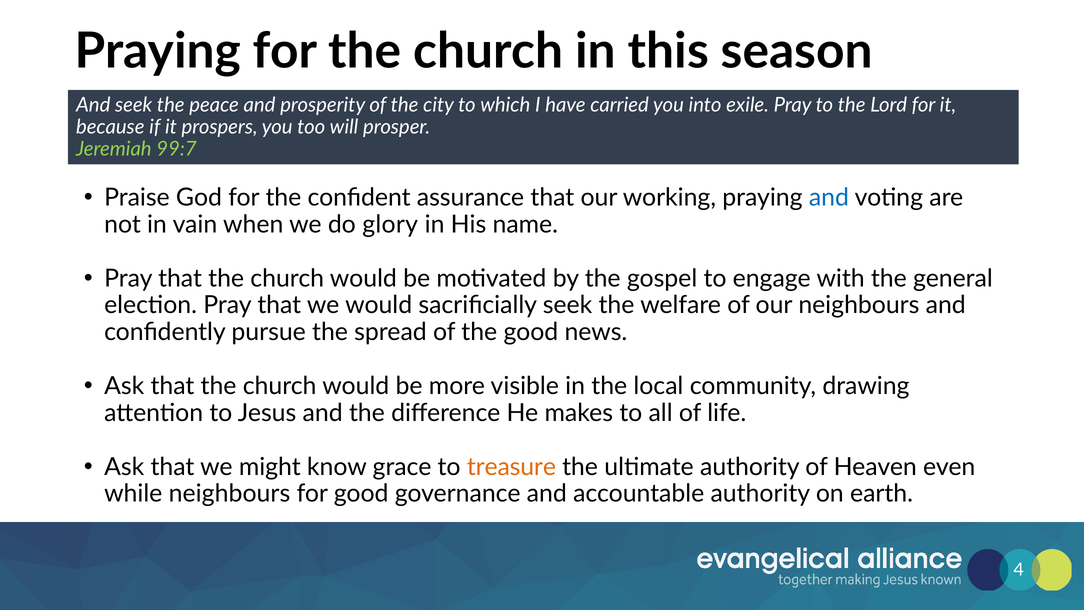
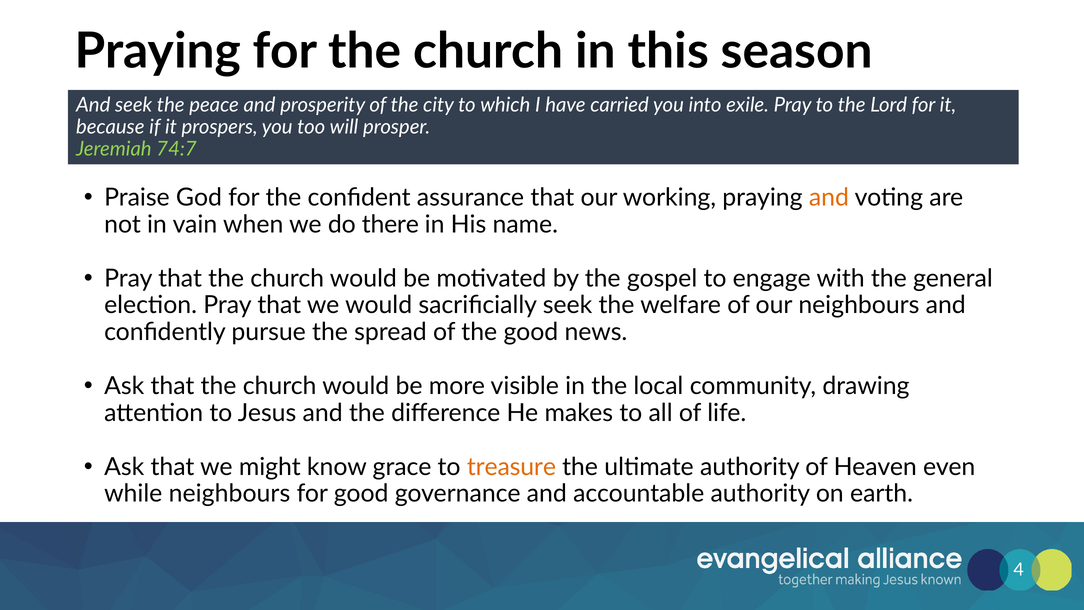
99:7: 99:7 -> 74:7
and at (829, 198) colour: blue -> orange
glory: glory -> there
